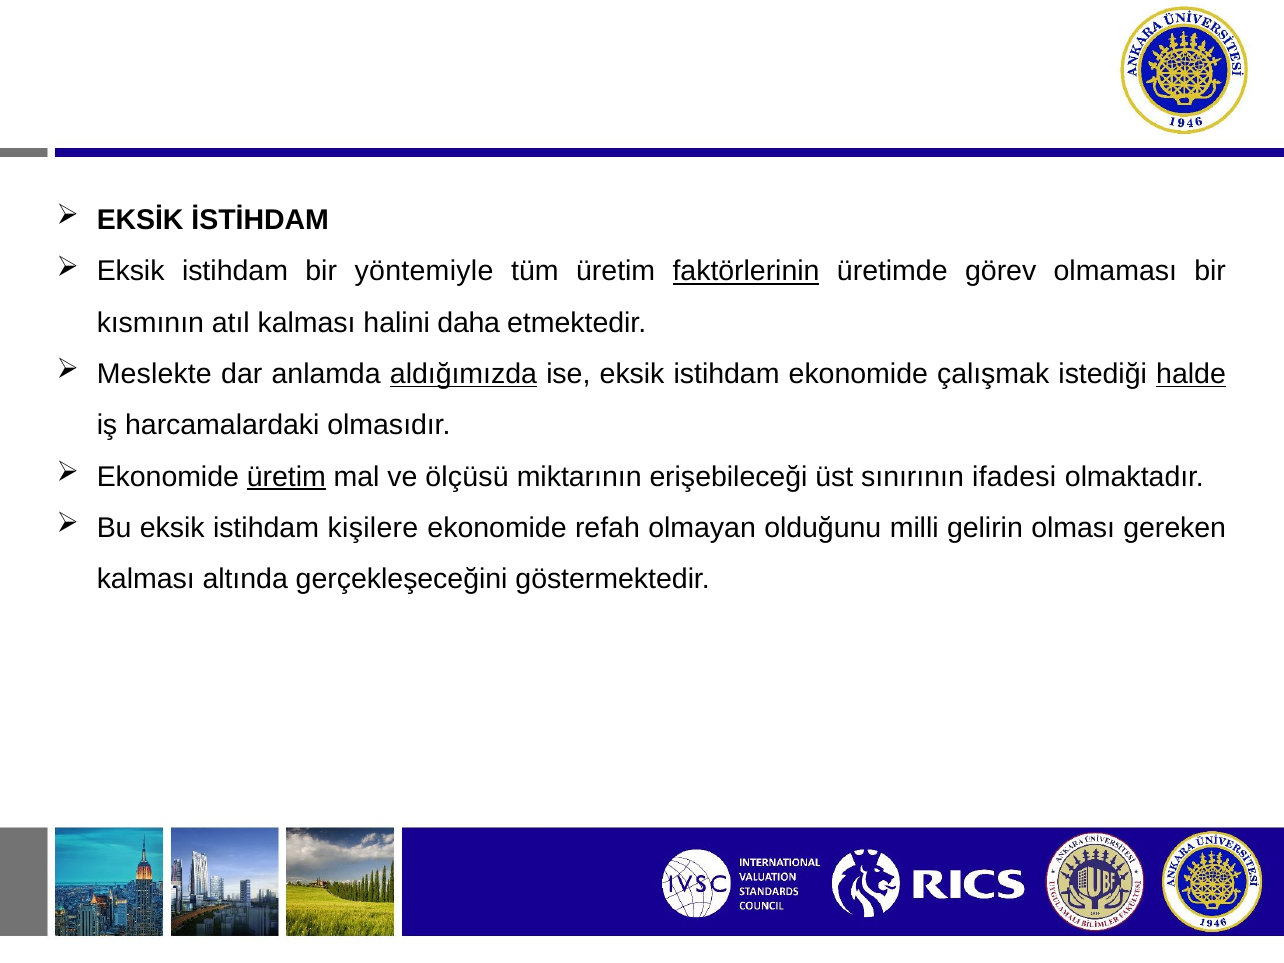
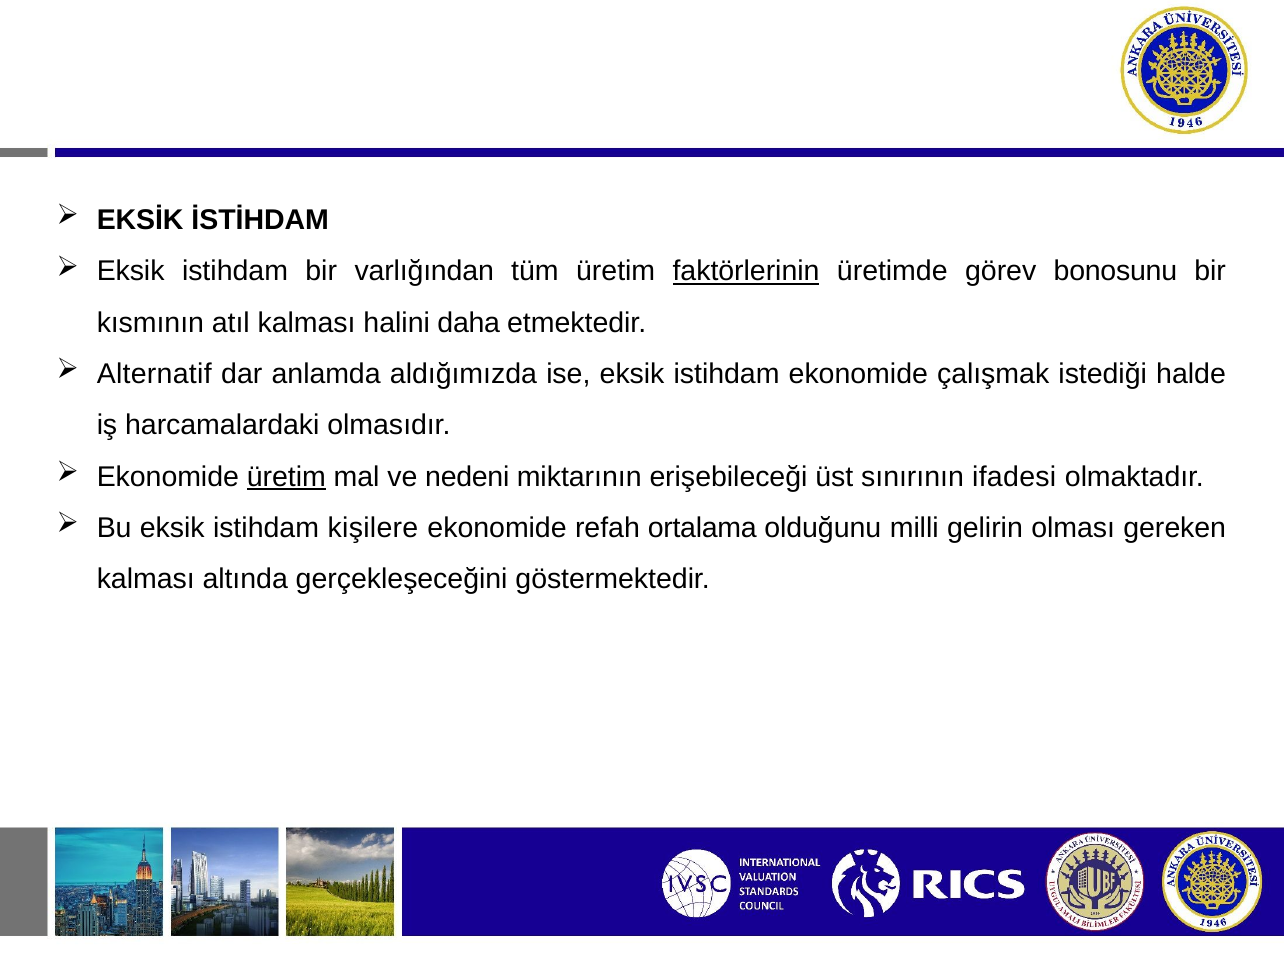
yöntemiyle: yöntemiyle -> varlığından
olmaması: olmaması -> bonosunu
Meslekte: Meslekte -> Alternatif
aldığımızda underline: present -> none
halde underline: present -> none
ölçüsü: ölçüsü -> nedeni
olmayan: olmayan -> ortalama
